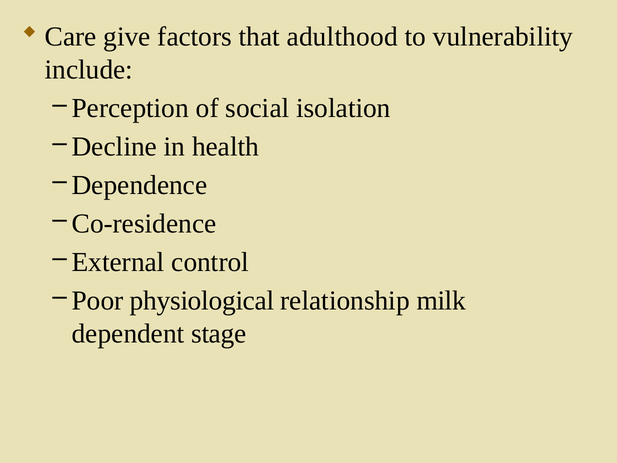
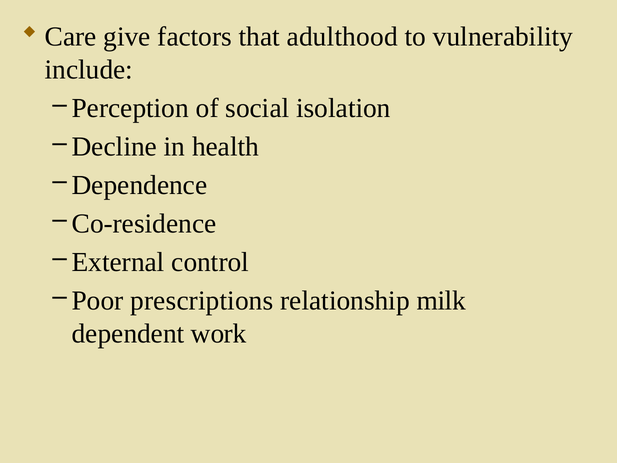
physiological: physiological -> prescriptions
stage: stage -> work
